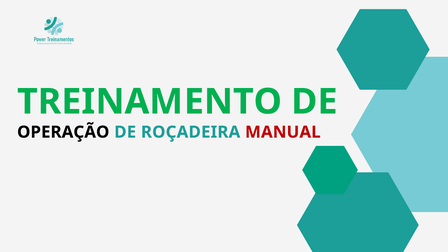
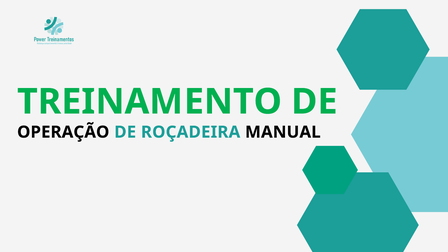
MANUAL colour: red -> black
